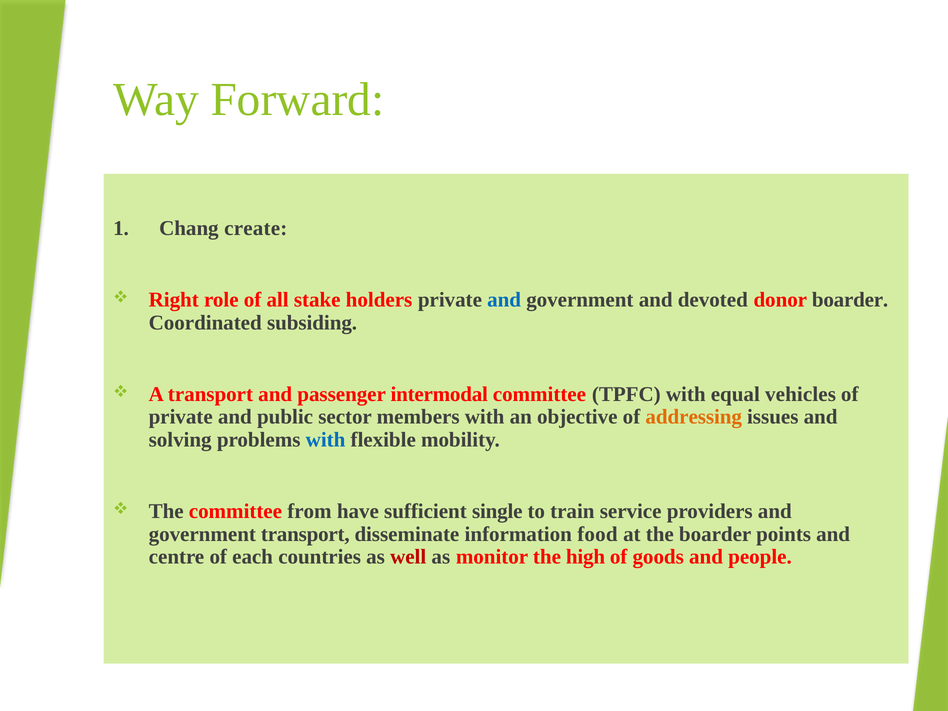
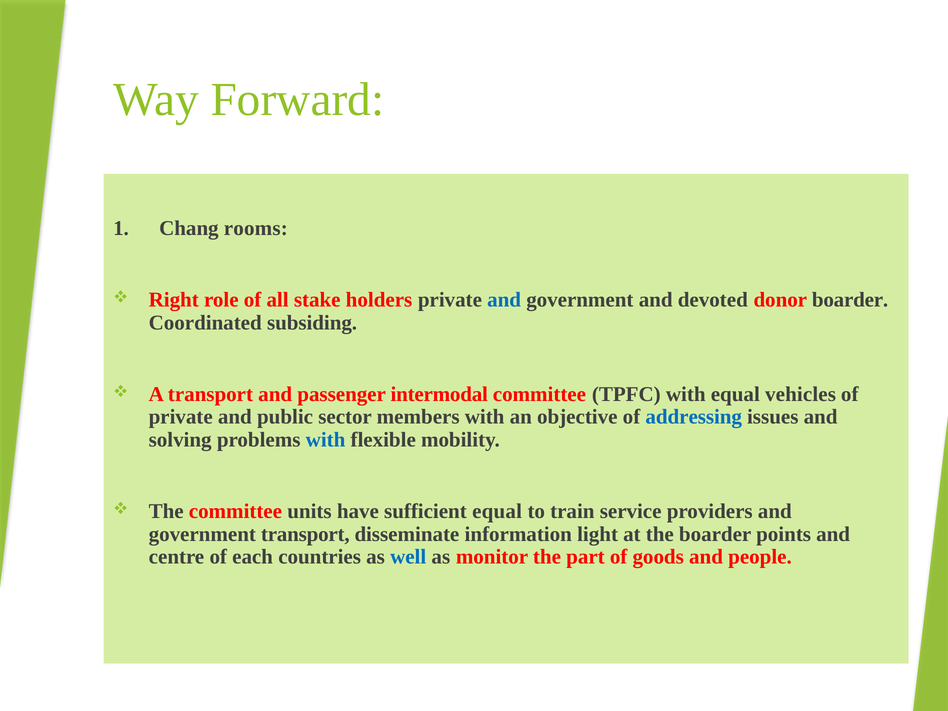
create: create -> rooms
addressing colour: orange -> blue
from: from -> units
sufficient single: single -> equal
food: food -> light
well colour: red -> blue
high: high -> part
